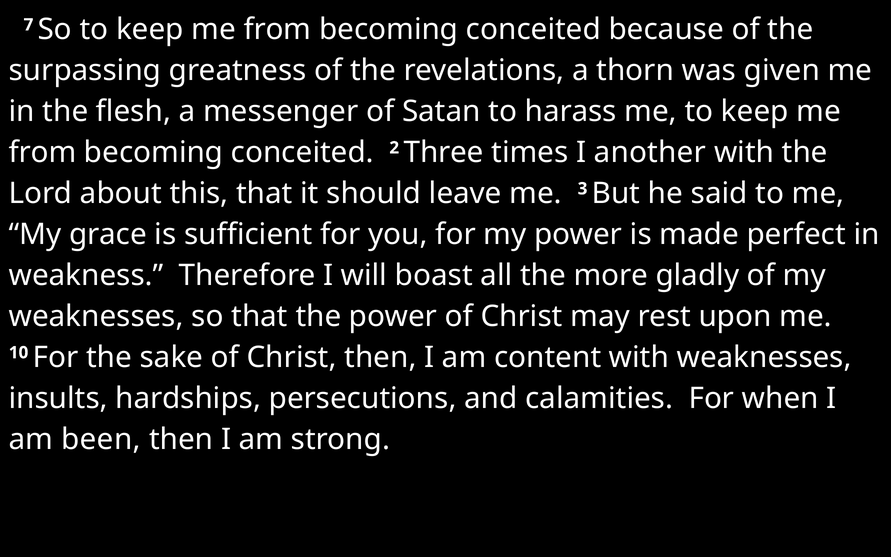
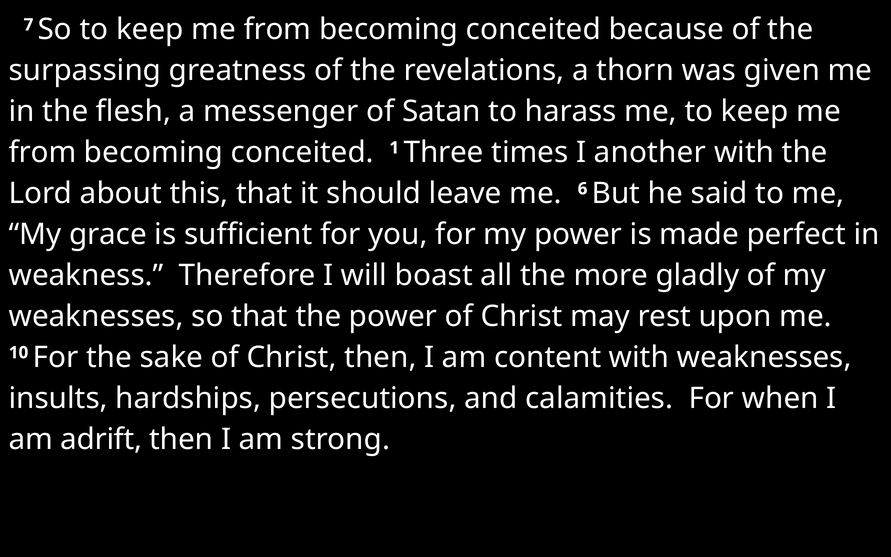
2: 2 -> 1
3: 3 -> 6
been: been -> adrift
